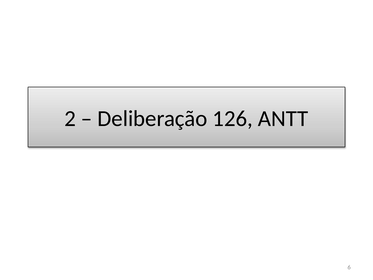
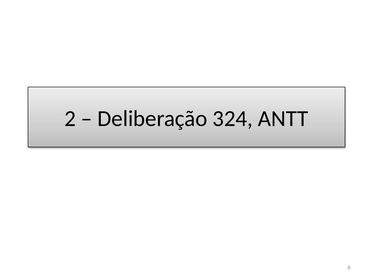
126: 126 -> 324
